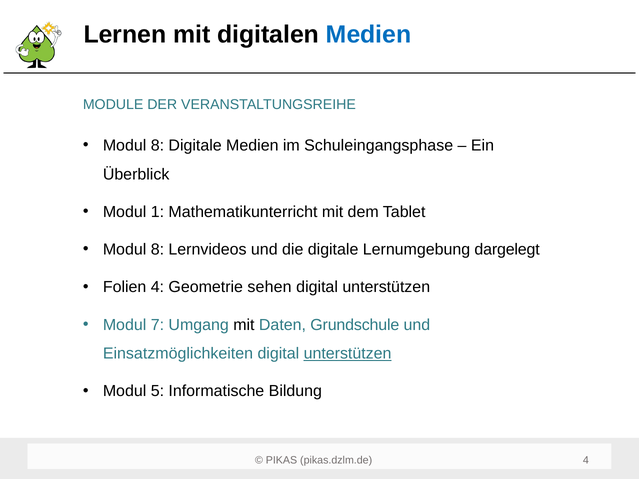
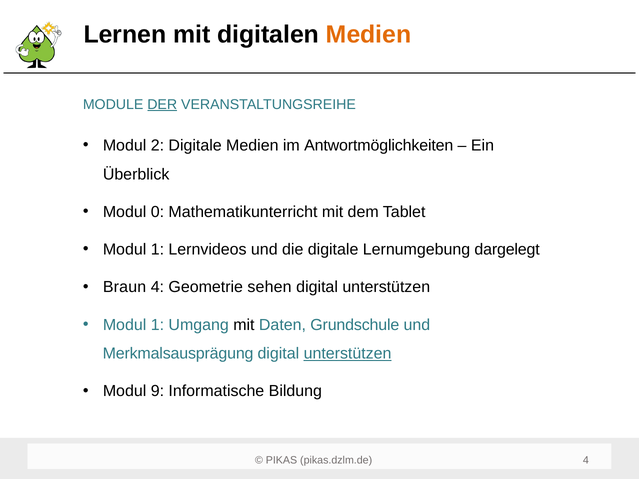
Medien at (369, 35) colour: blue -> orange
DER underline: none -> present
8 at (157, 146): 8 -> 2
Schuleingangsphase: Schuleingangsphase -> Antwortmöglichkeiten
1: 1 -> 0
8 at (157, 250): 8 -> 1
Folien: Folien -> Braun
7 at (157, 325): 7 -> 1
Einsatzmöglichkeiten: Einsatzmöglichkeiten -> Merkmalsausprägung
5: 5 -> 9
